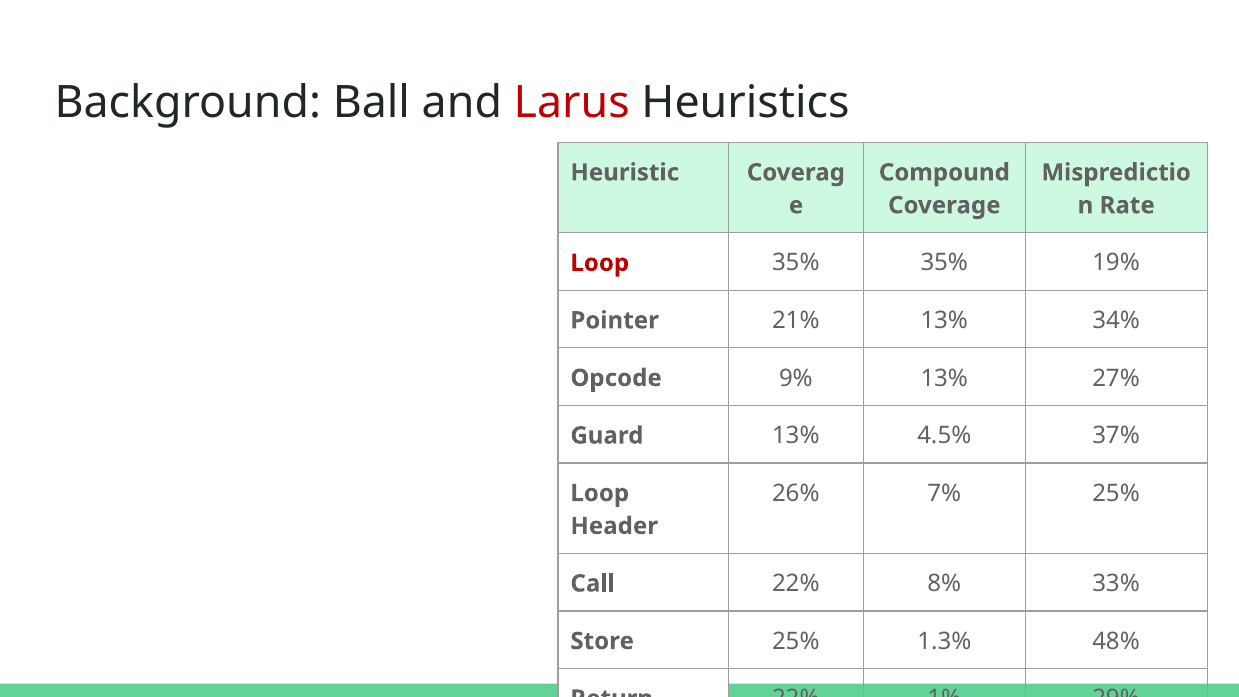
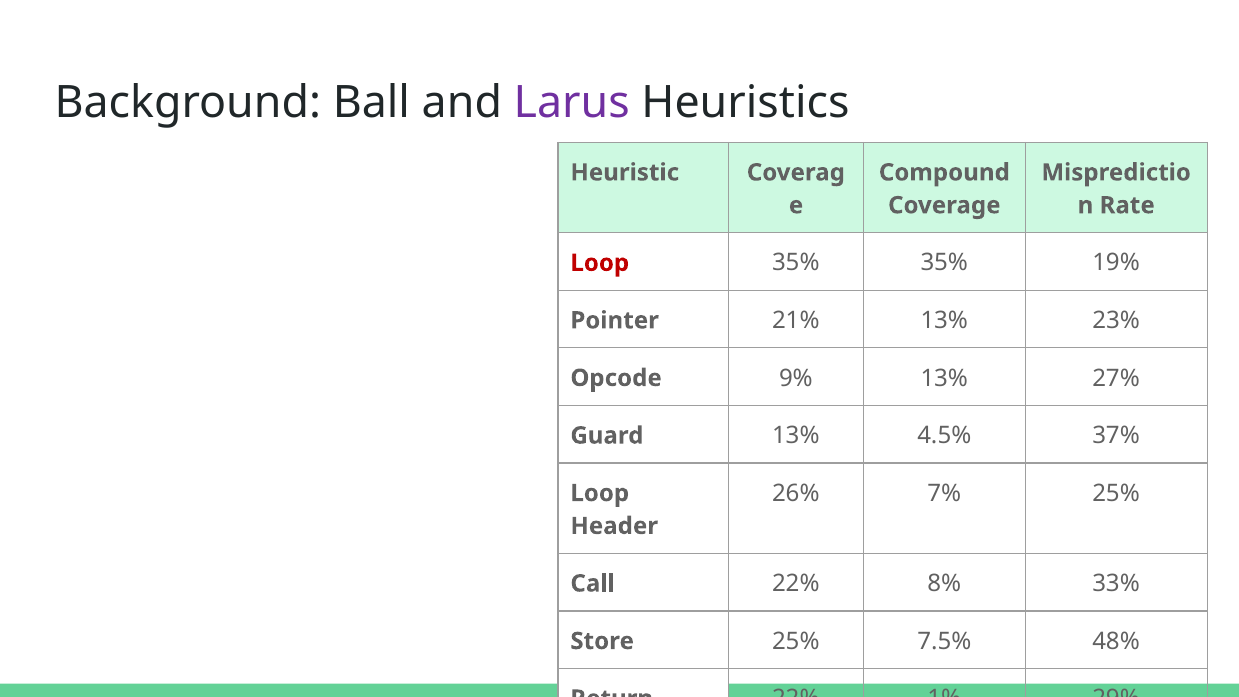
Larus colour: red -> purple
34%: 34% -> 23%
1.3%: 1.3% -> 7.5%
